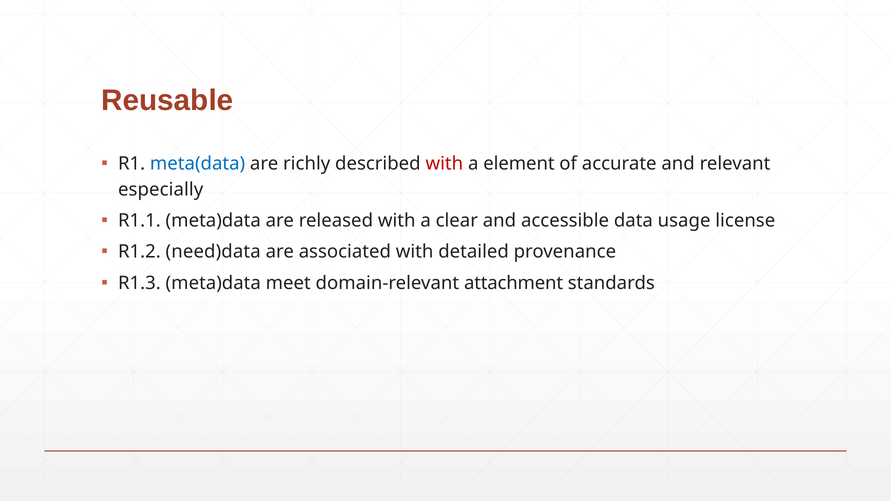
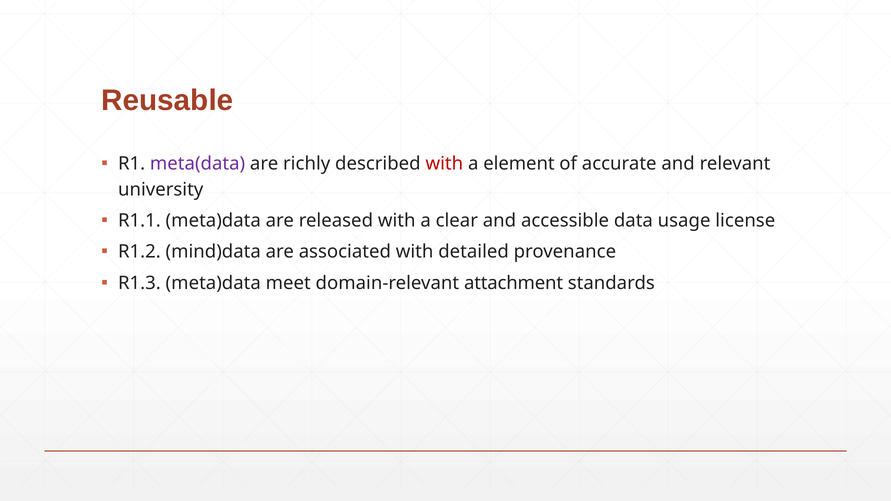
meta(data colour: blue -> purple
especially: especially -> university
need)data: need)data -> mind)data
